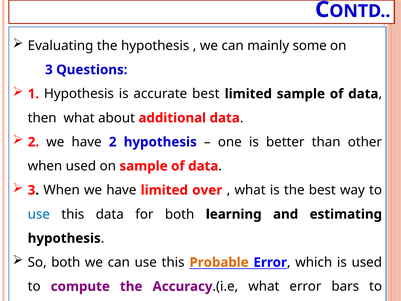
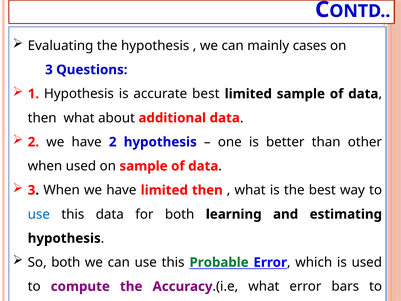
some: some -> cases
limited over: over -> then
Probable colour: orange -> green
